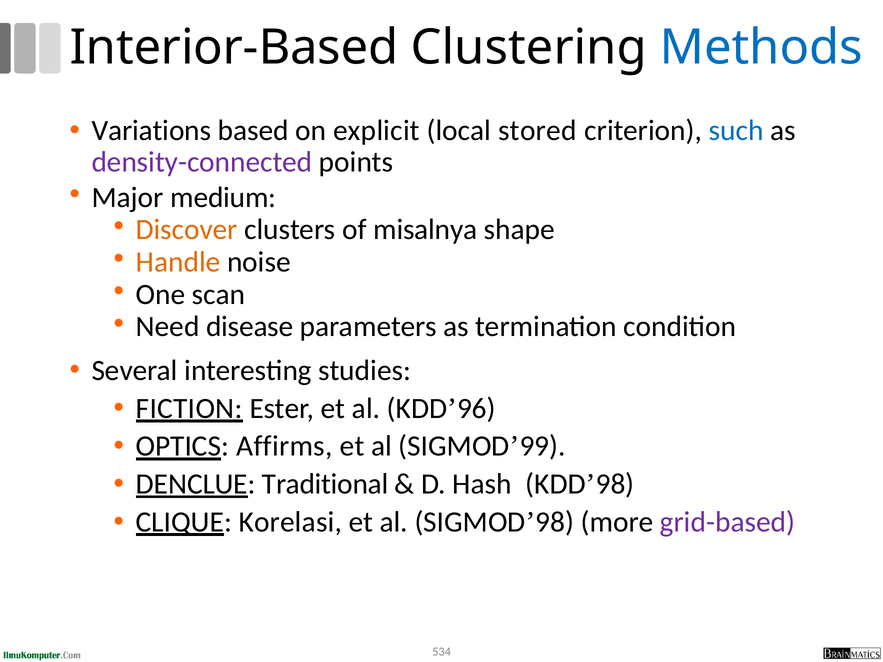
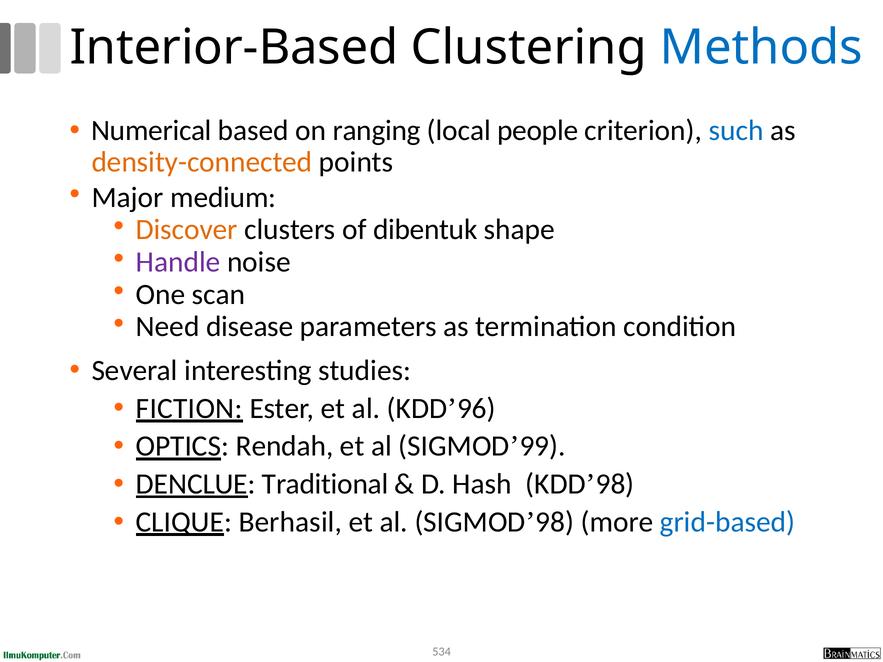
Variations: Variations -> Numerical
explicit: explicit -> ranging
stored: stored -> people
density-connected colour: purple -> orange
misalnya: misalnya -> dibentuk
Handle colour: orange -> purple
Affirms: Affirms -> Rendah
Korelasi: Korelasi -> Berhasil
grid-based colour: purple -> blue
